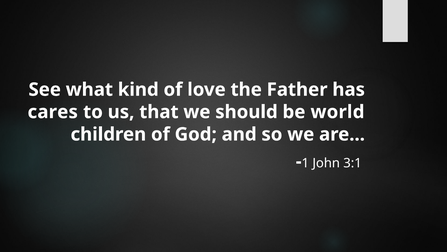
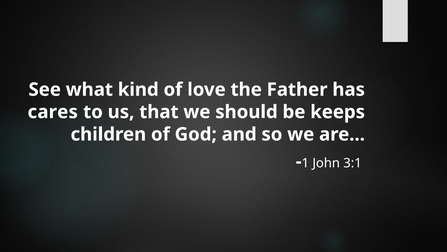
world: world -> keeps
